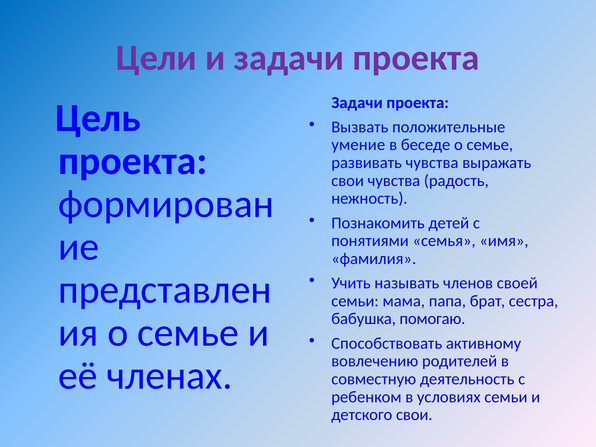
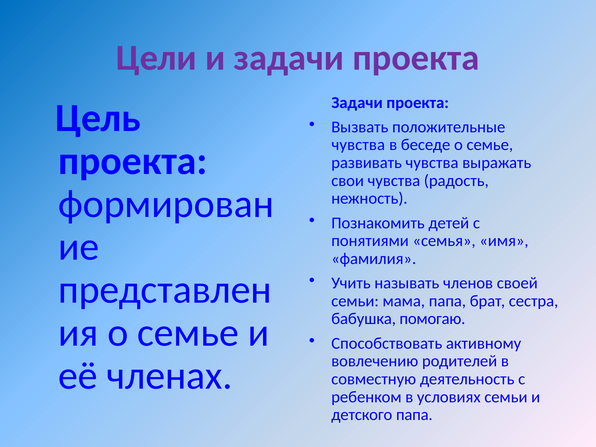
умение at (358, 145): умение -> чувства
детского свои: свои -> папа
